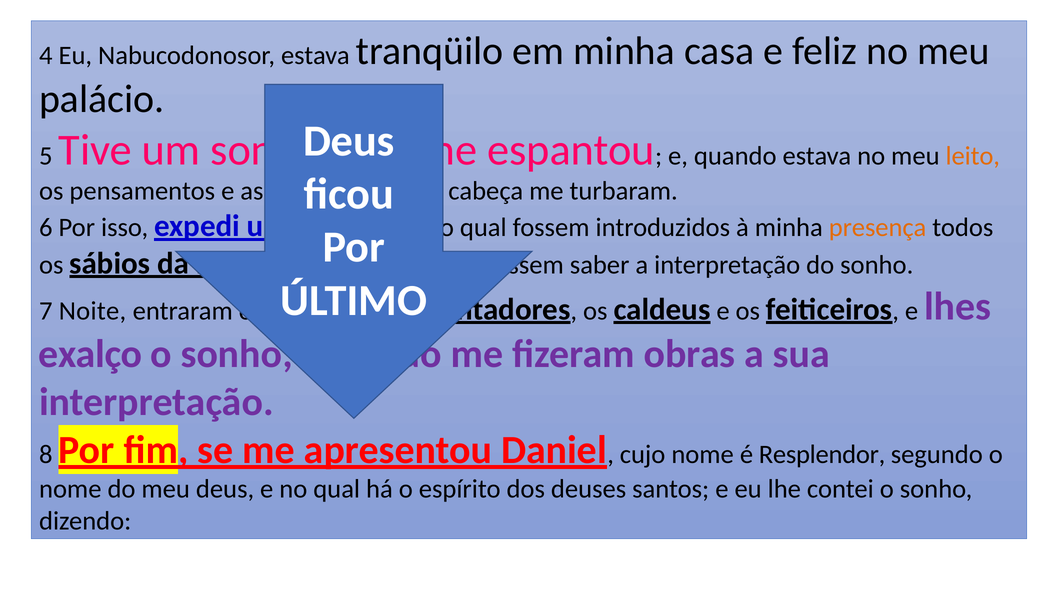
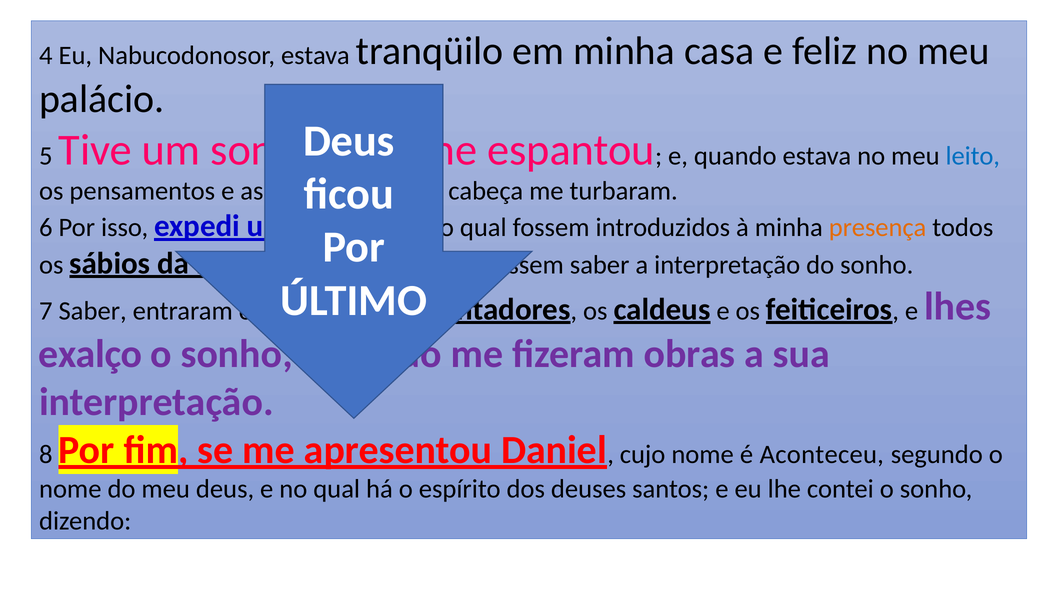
leito colour: orange -> blue
7 Noite: Noite -> Saber
Resplendor: Resplendor -> Aconteceu
